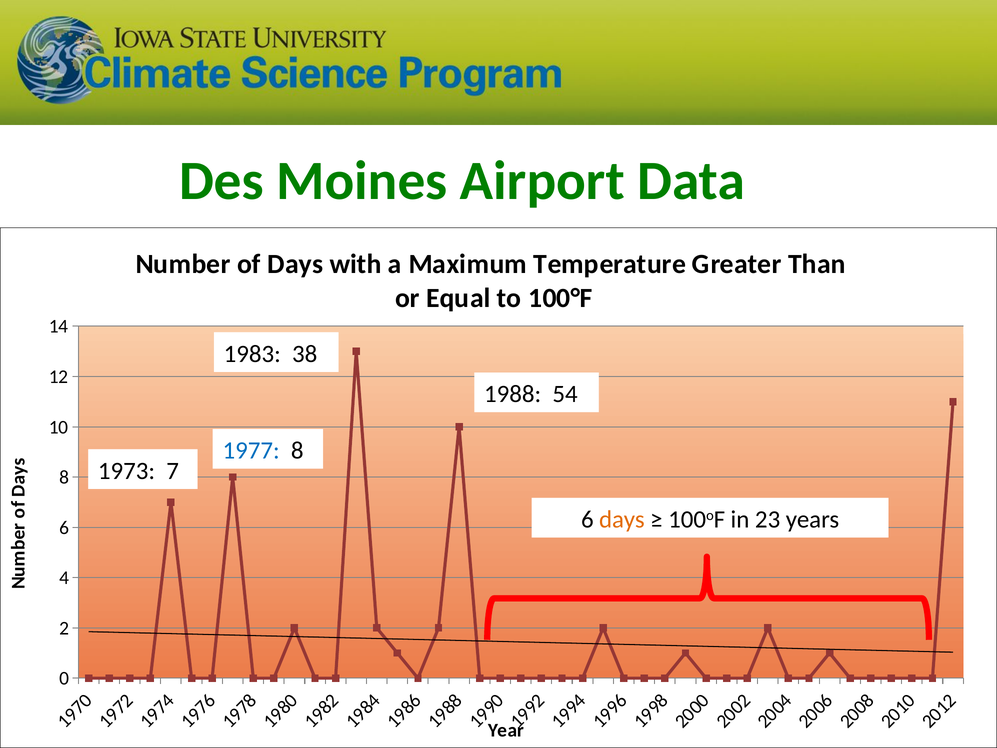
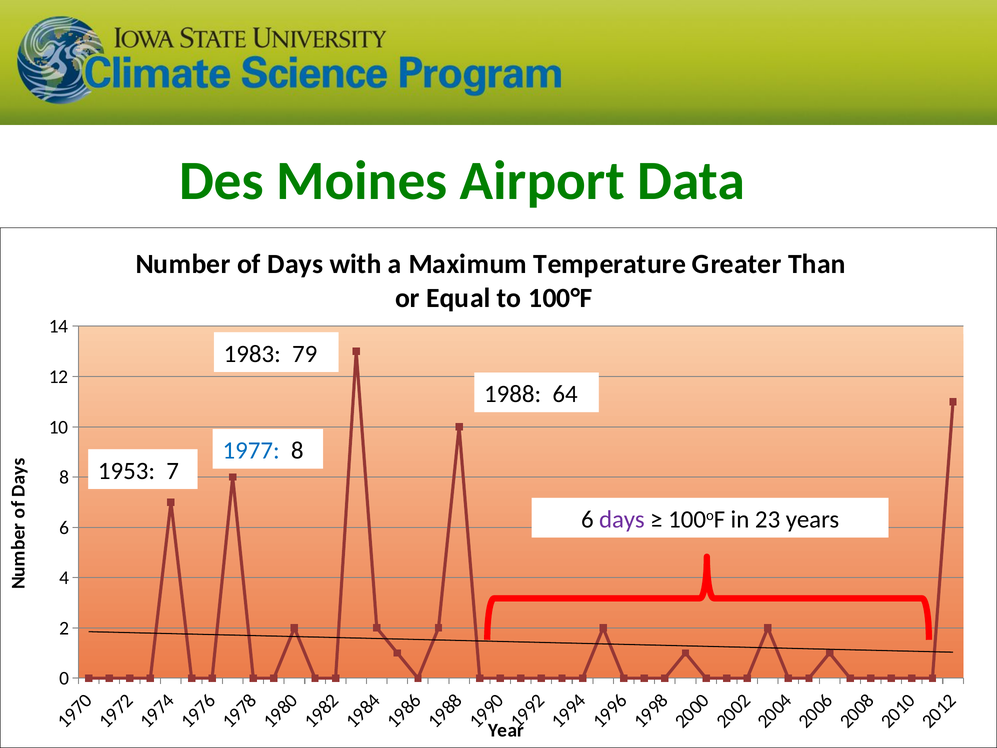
38: 38 -> 79
54: 54 -> 64
1973: 1973 -> 1953
days at (622, 519) colour: orange -> purple
